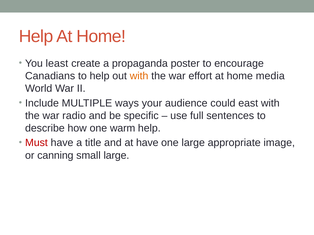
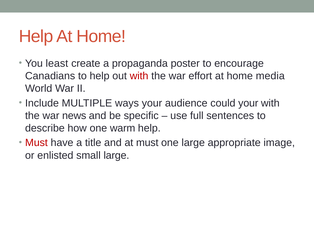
with at (139, 76) colour: orange -> red
could east: east -> your
radio: radio -> news
at have: have -> must
canning: canning -> enlisted
